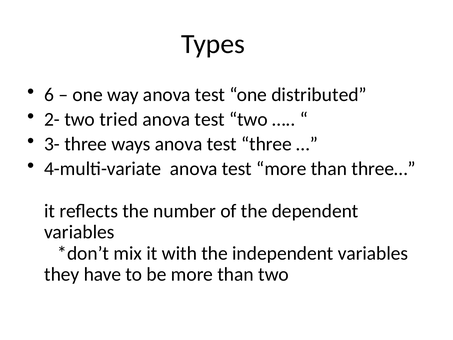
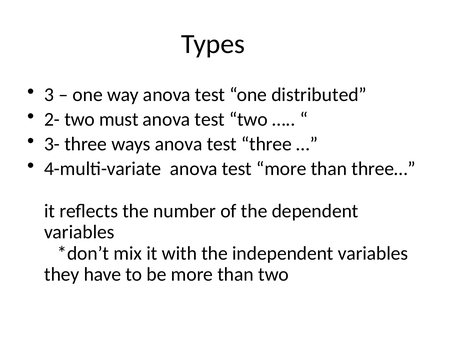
6: 6 -> 3
tried: tried -> must
